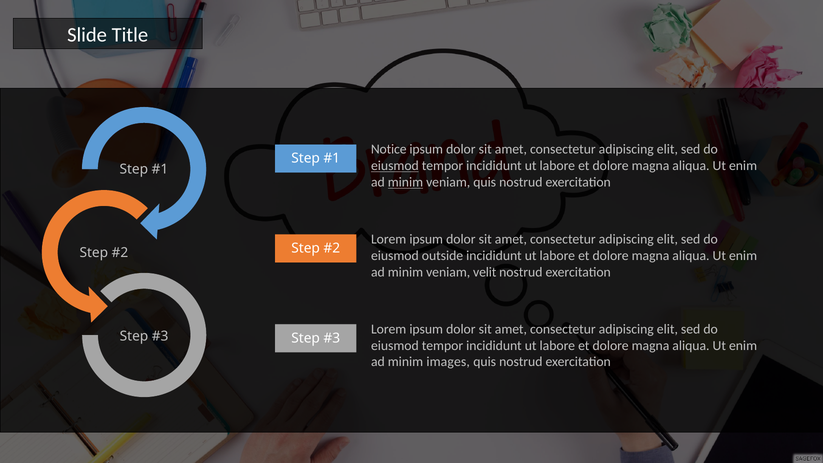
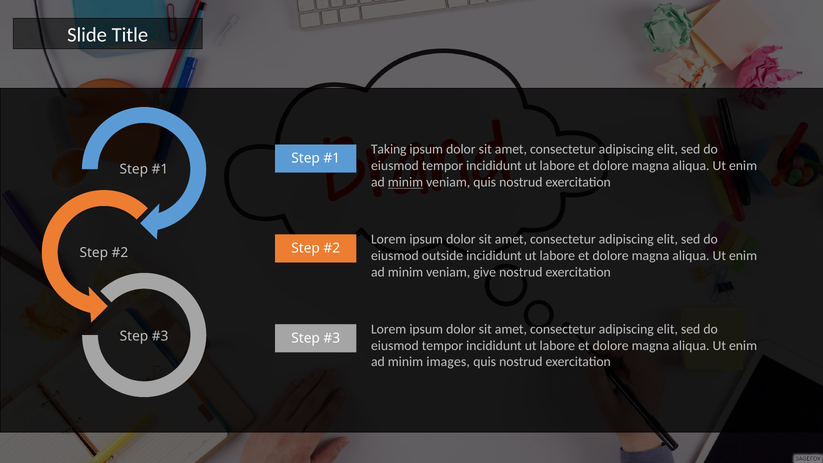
Notice: Notice -> Taking
eiusmod at (395, 166) underline: present -> none
velit: velit -> give
